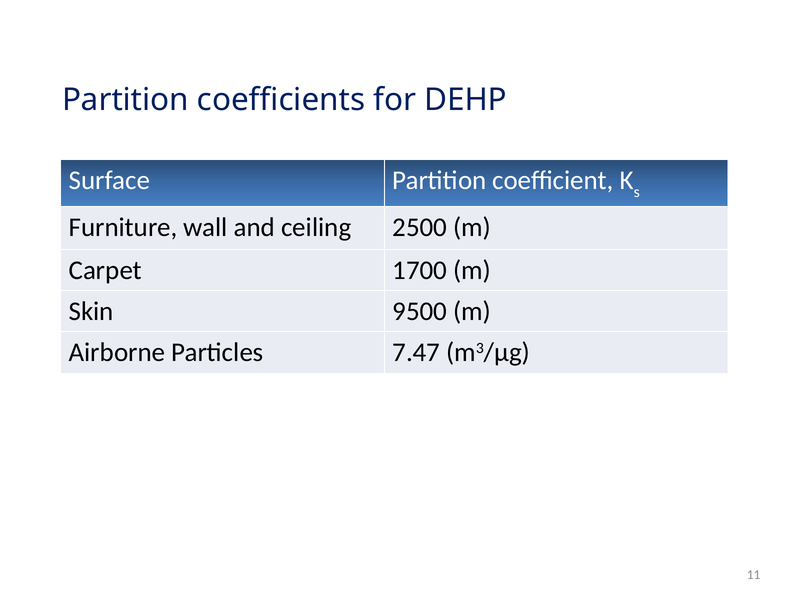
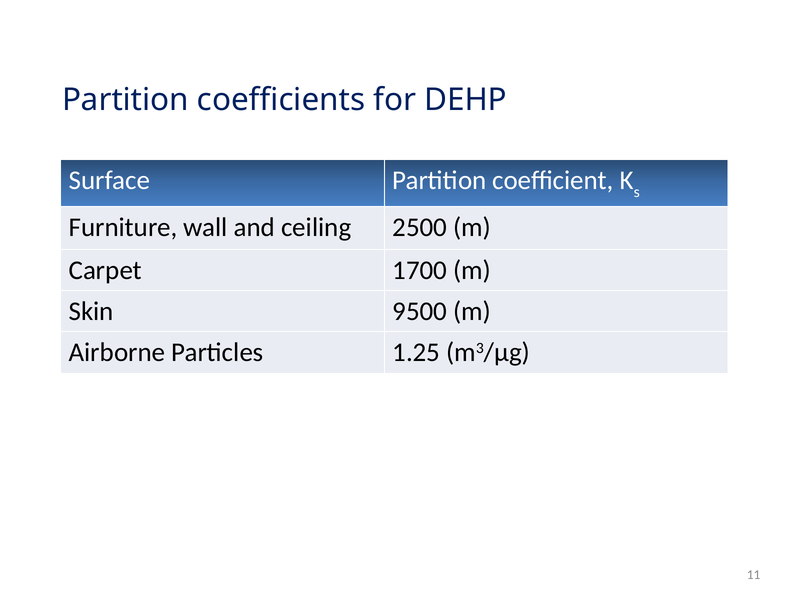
7.47: 7.47 -> 1.25
